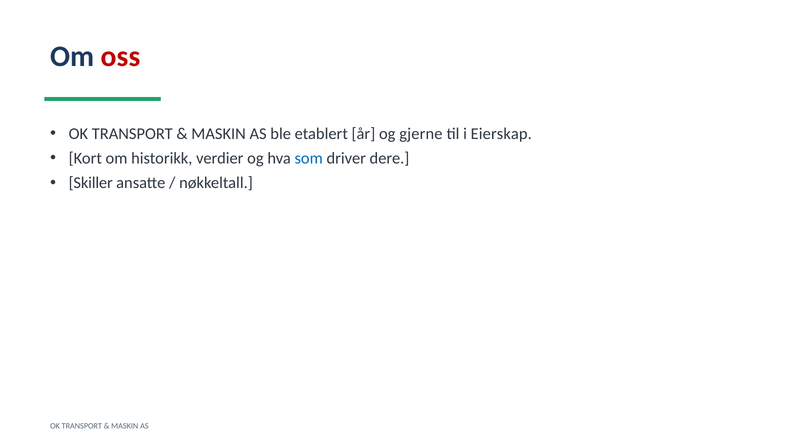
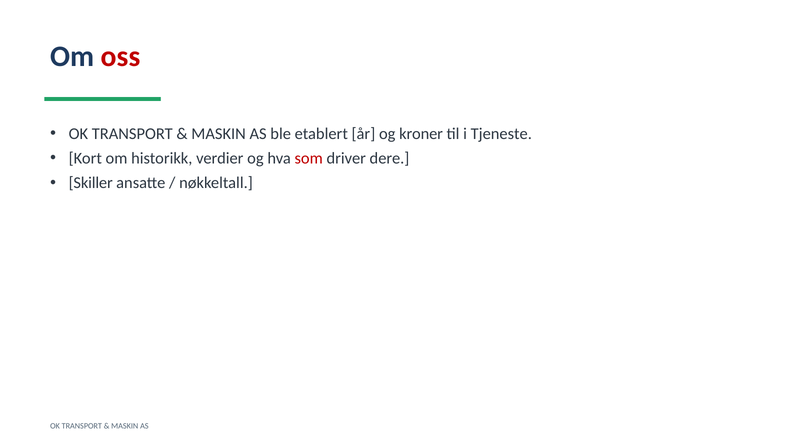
gjerne: gjerne -> kroner
Eierskap: Eierskap -> Tjeneste
som colour: blue -> red
